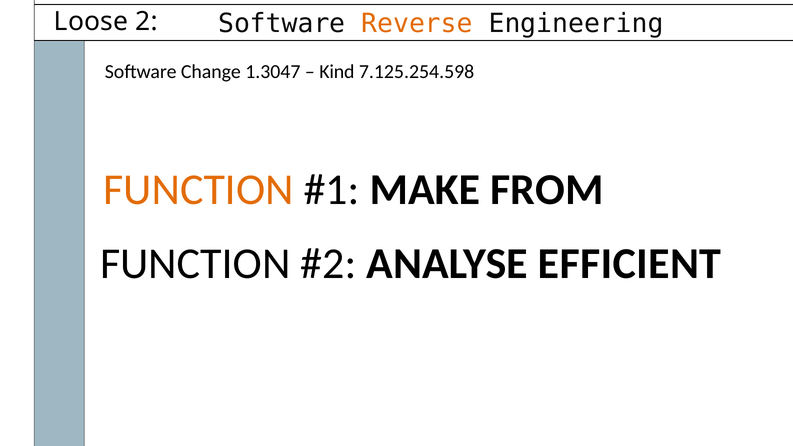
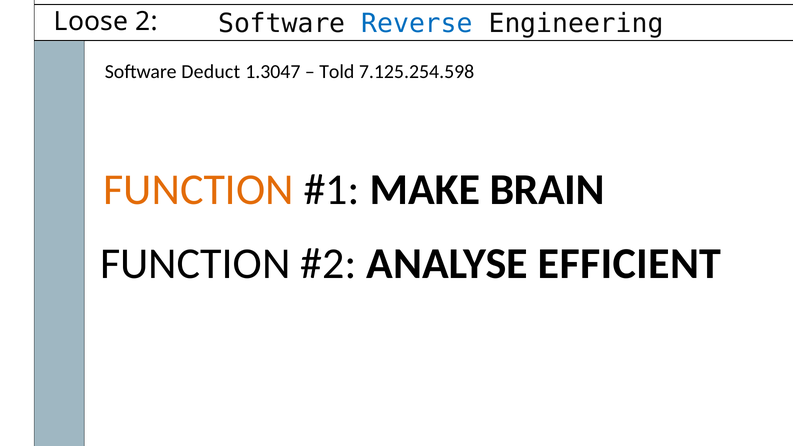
Reverse colour: orange -> blue
Change: Change -> Deduct
Kind: Kind -> Told
FROM: FROM -> BRAIN
